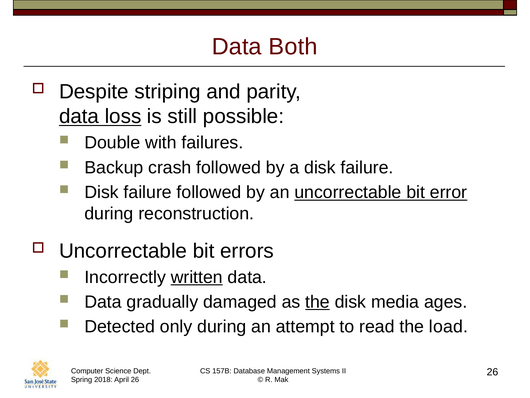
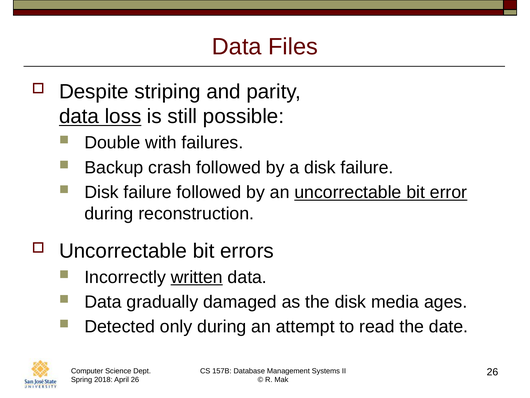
Both: Both -> Files
the at (318, 302) underline: present -> none
load: load -> date
